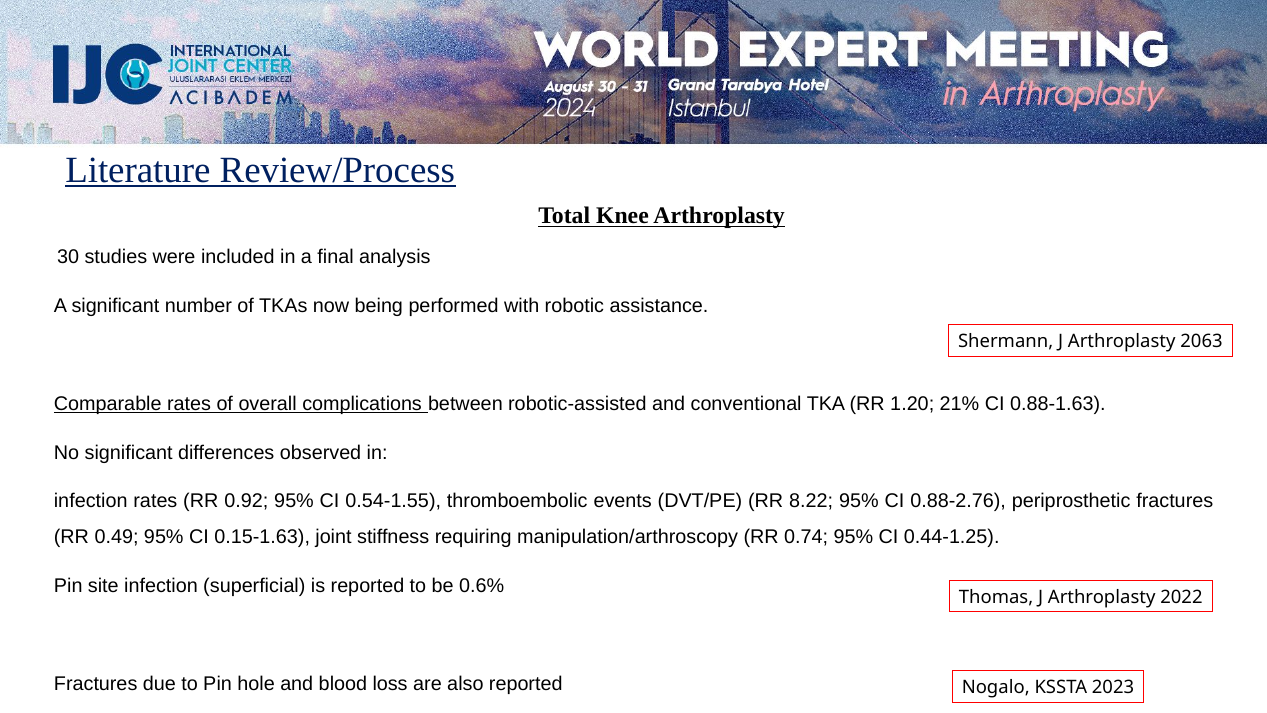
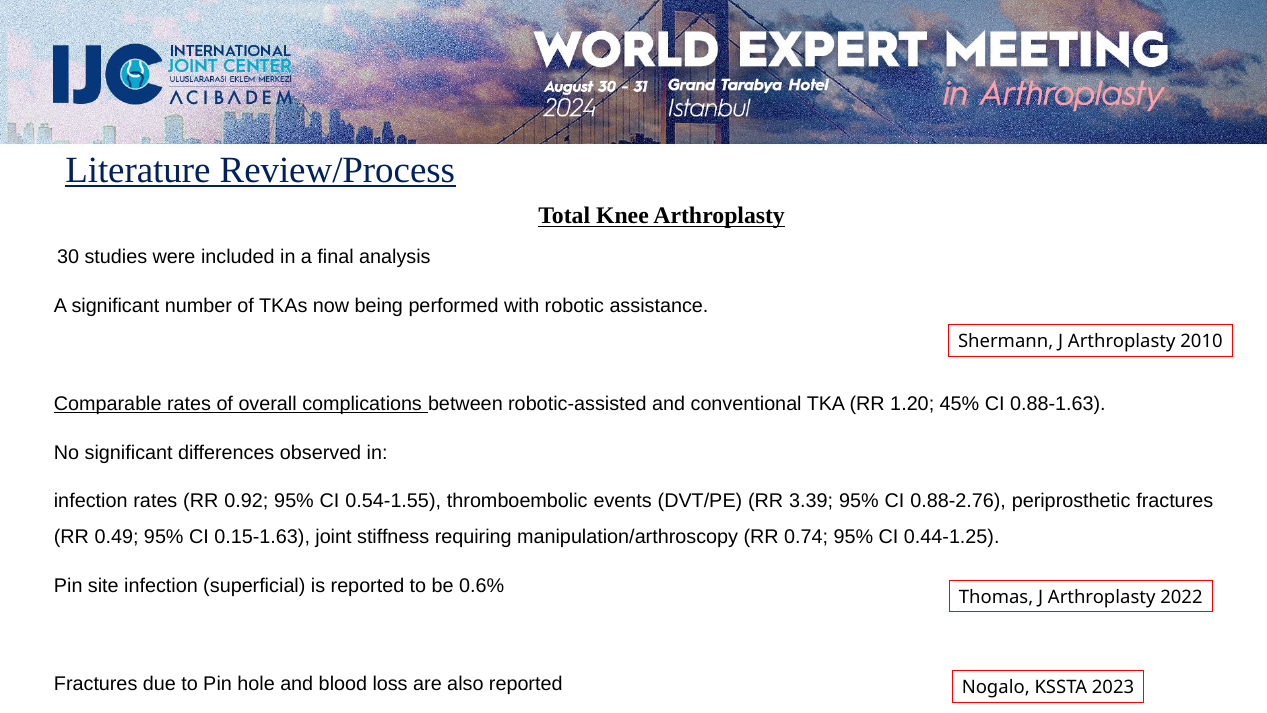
2063: 2063 -> 2010
21%: 21% -> 45%
8.22: 8.22 -> 3.39
